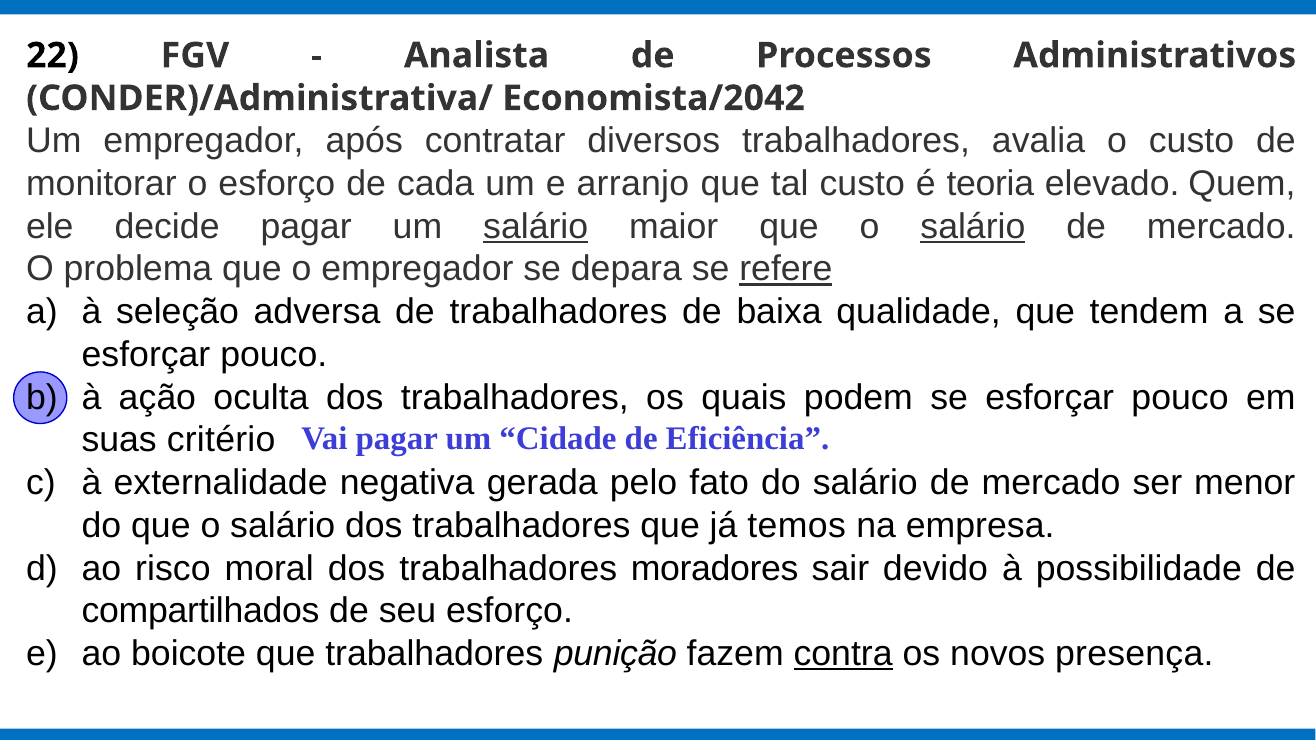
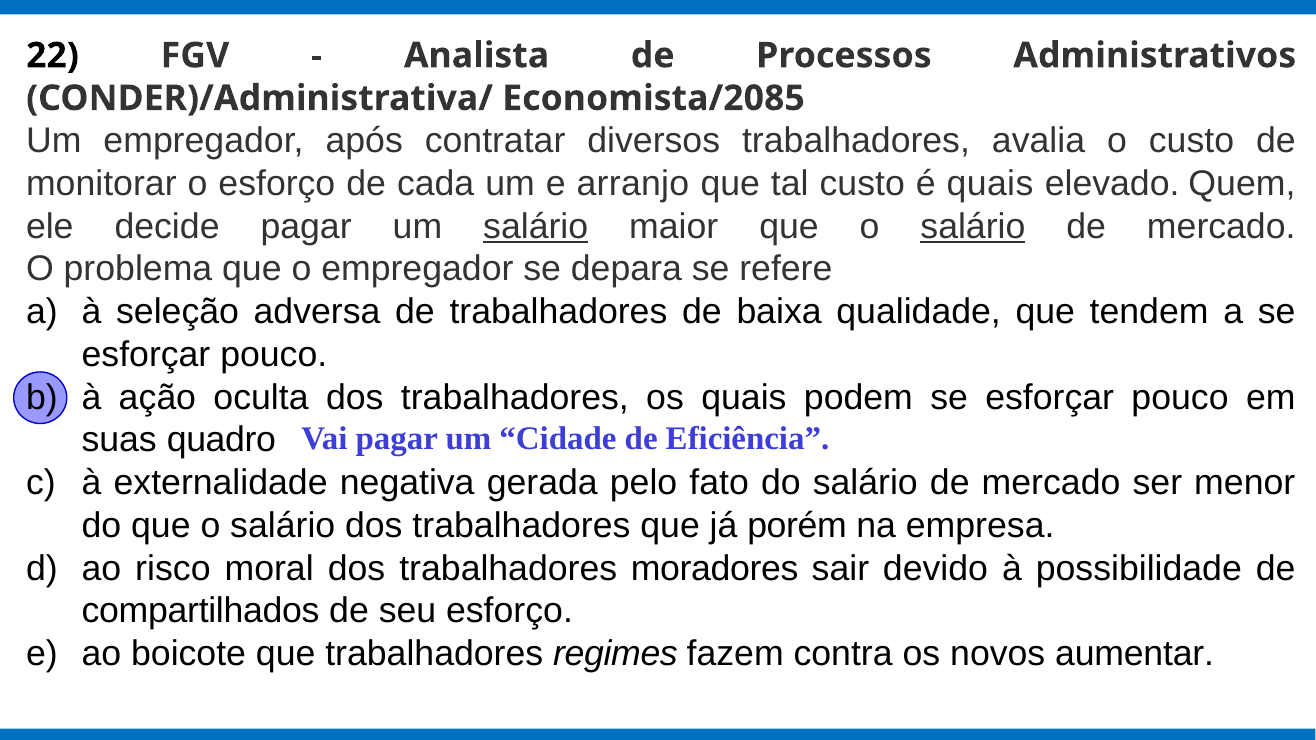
Economista/2042: Economista/2042 -> Economista/2085
é teoria: teoria -> quais
refere underline: present -> none
critério: critério -> quadro
temos: temos -> porém
punição: punição -> regimes
contra underline: present -> none
presença: presença -> aumentar
